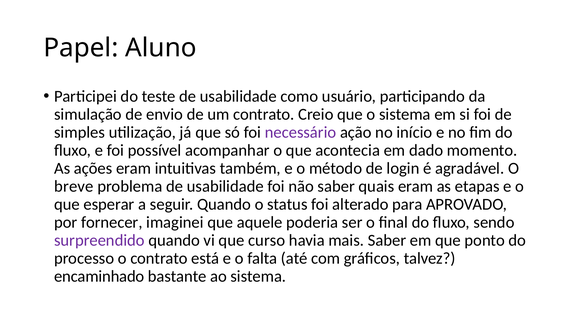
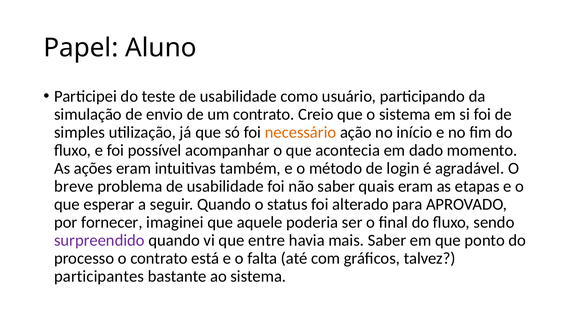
necessário colour: purple -> orange
curso: curso -> entre
encaminhado: encaminhado -> participantes
